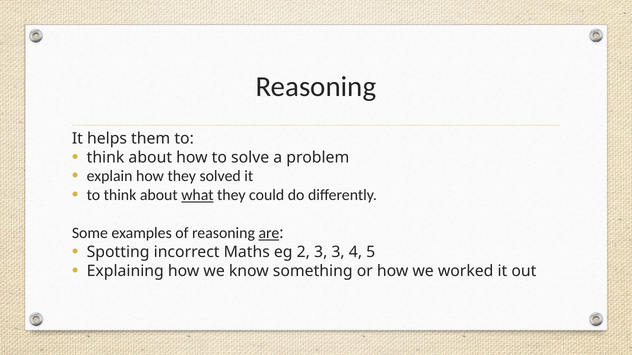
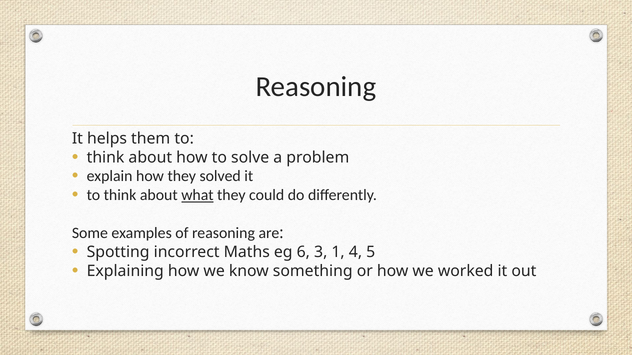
are underline: present -> none
2: 2 -> 6
3 3: 3 -> 1
